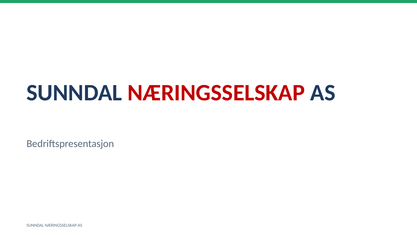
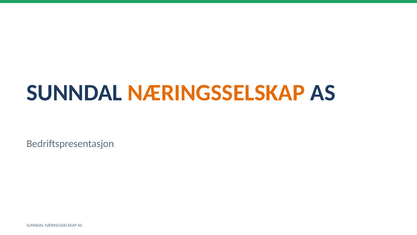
NÆRINGSSELSKAP at (216, 92) colour: red -> orange
